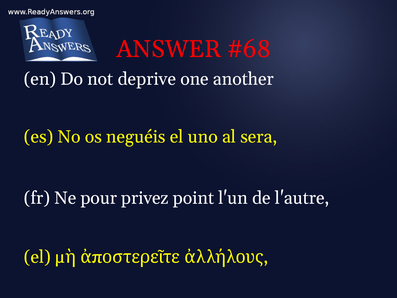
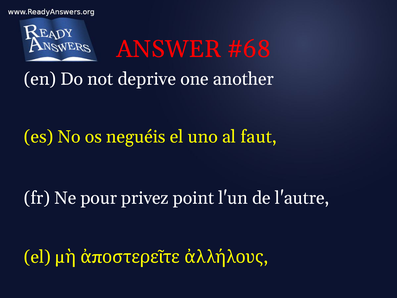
sera: sera -> faut
